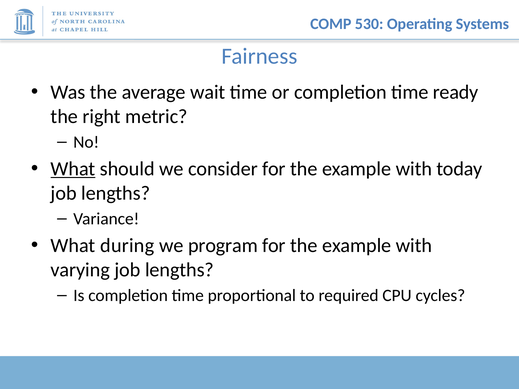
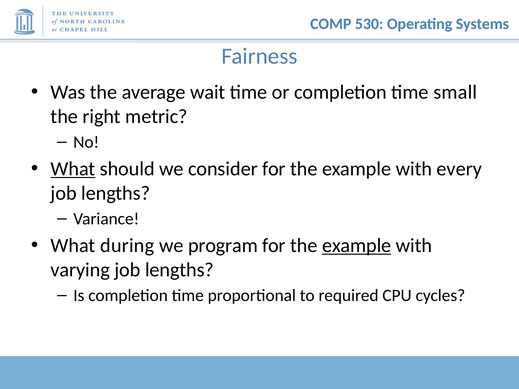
ready: ready -> small
today: today -> every
example at (357, 246) underline: none -> present
